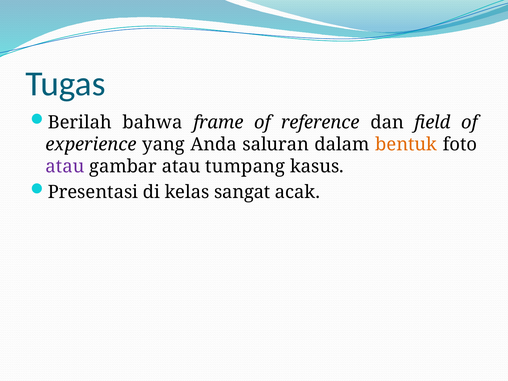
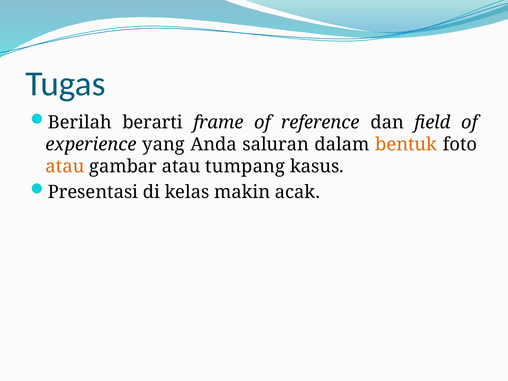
bahwa: bahwa -> berarti
atau at (65, 166) colour: purple -> orange
sangat: sangat -> makin
